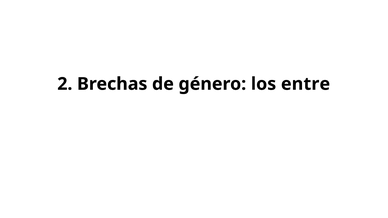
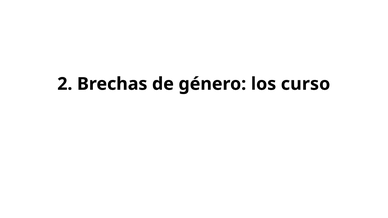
entre: entre -> curso
